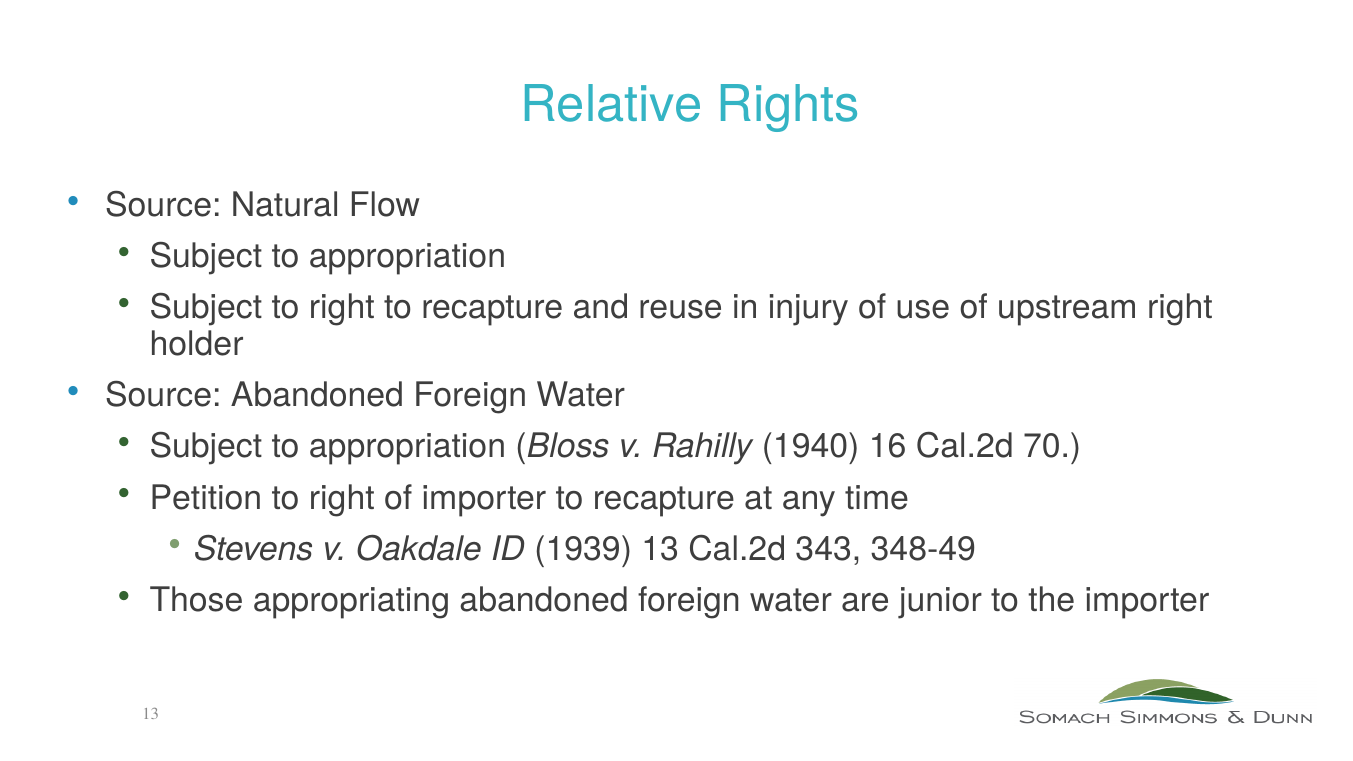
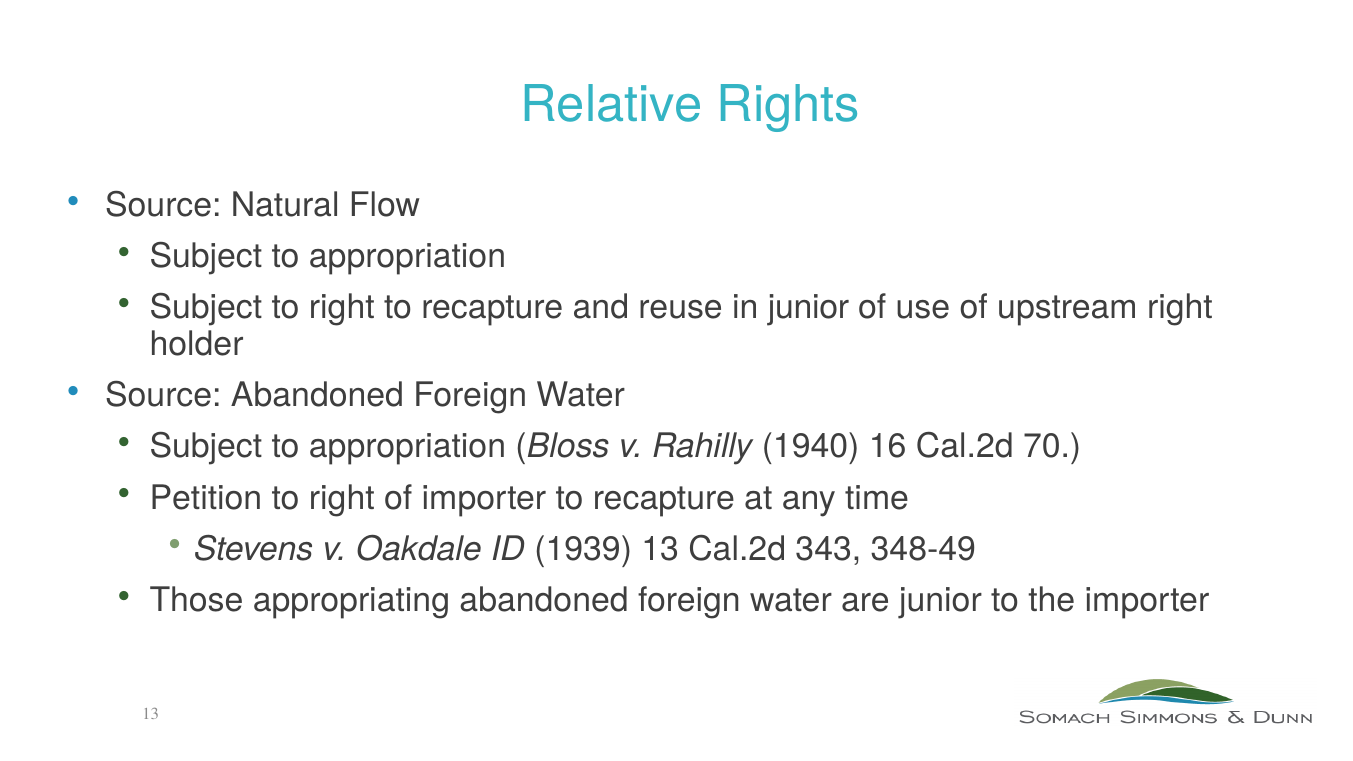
in injury: injury -> junior
